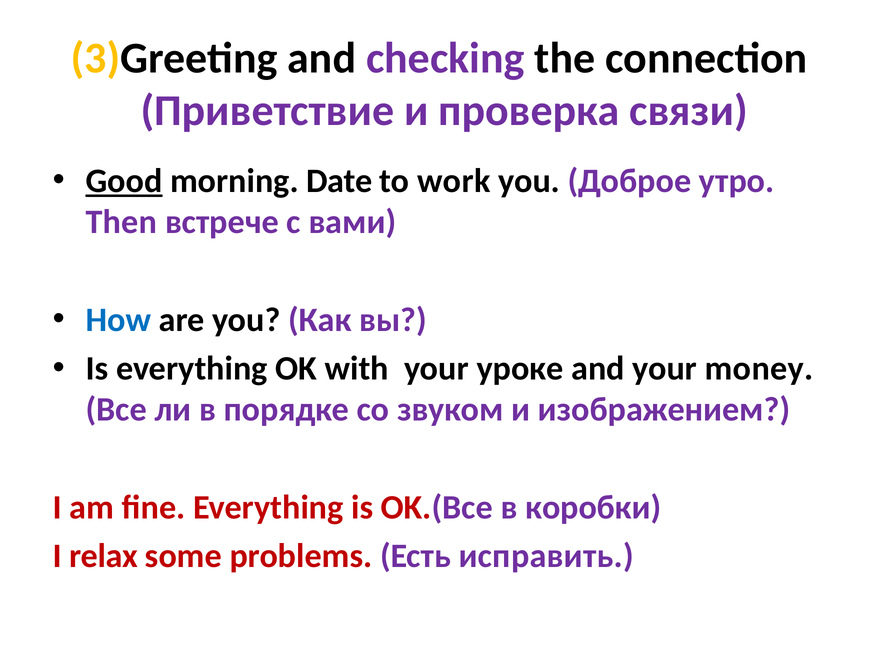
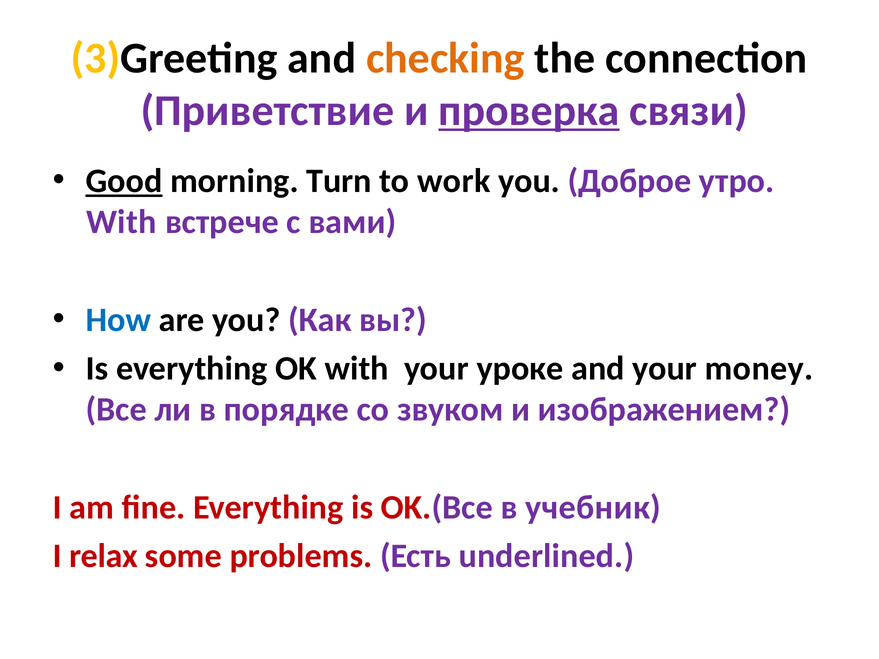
checking colour: purple -> orange
проверка underline: none -> present
Date: Date -> Turn
Then at (121, 222): Then -> With
коробки: коробки -> учебник
исправить: исправить -> underlined
